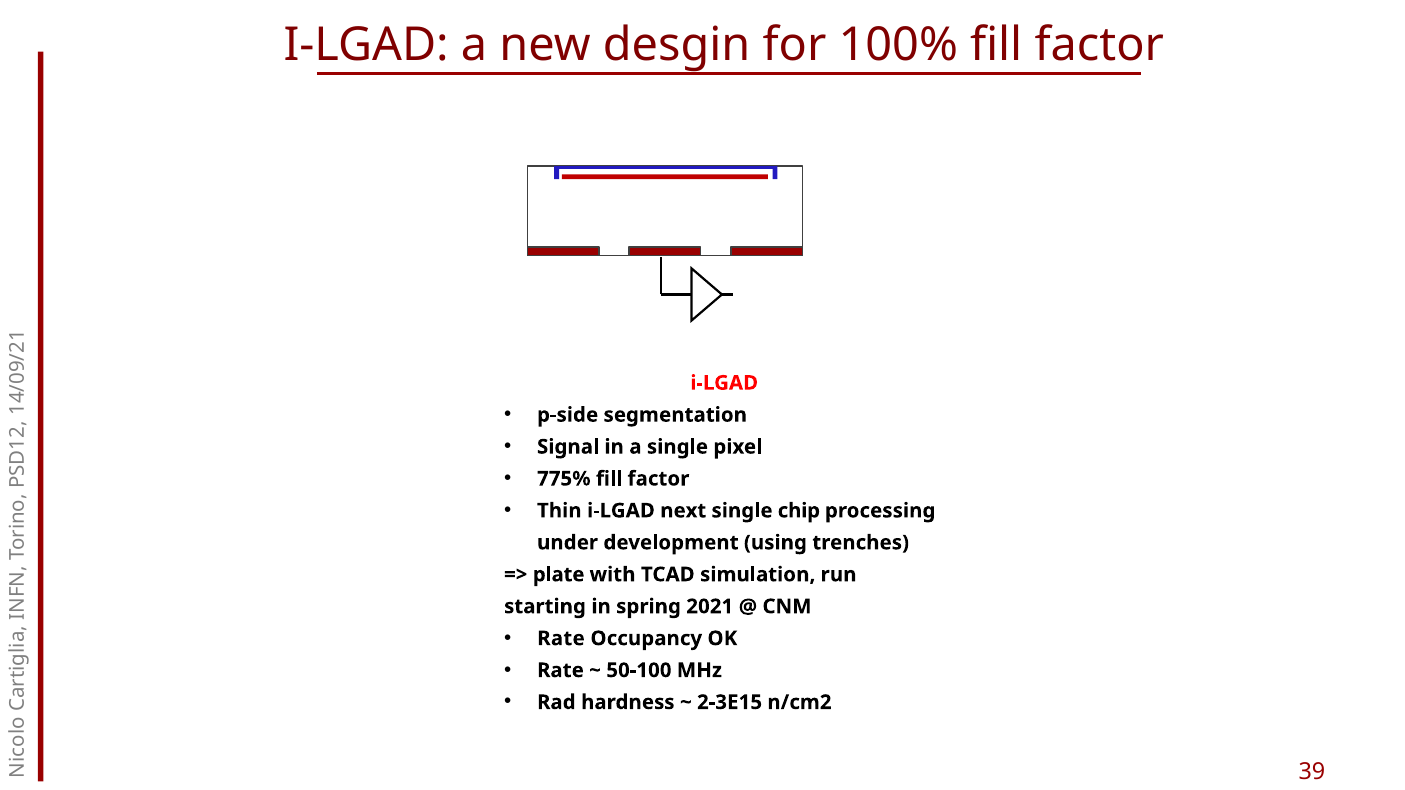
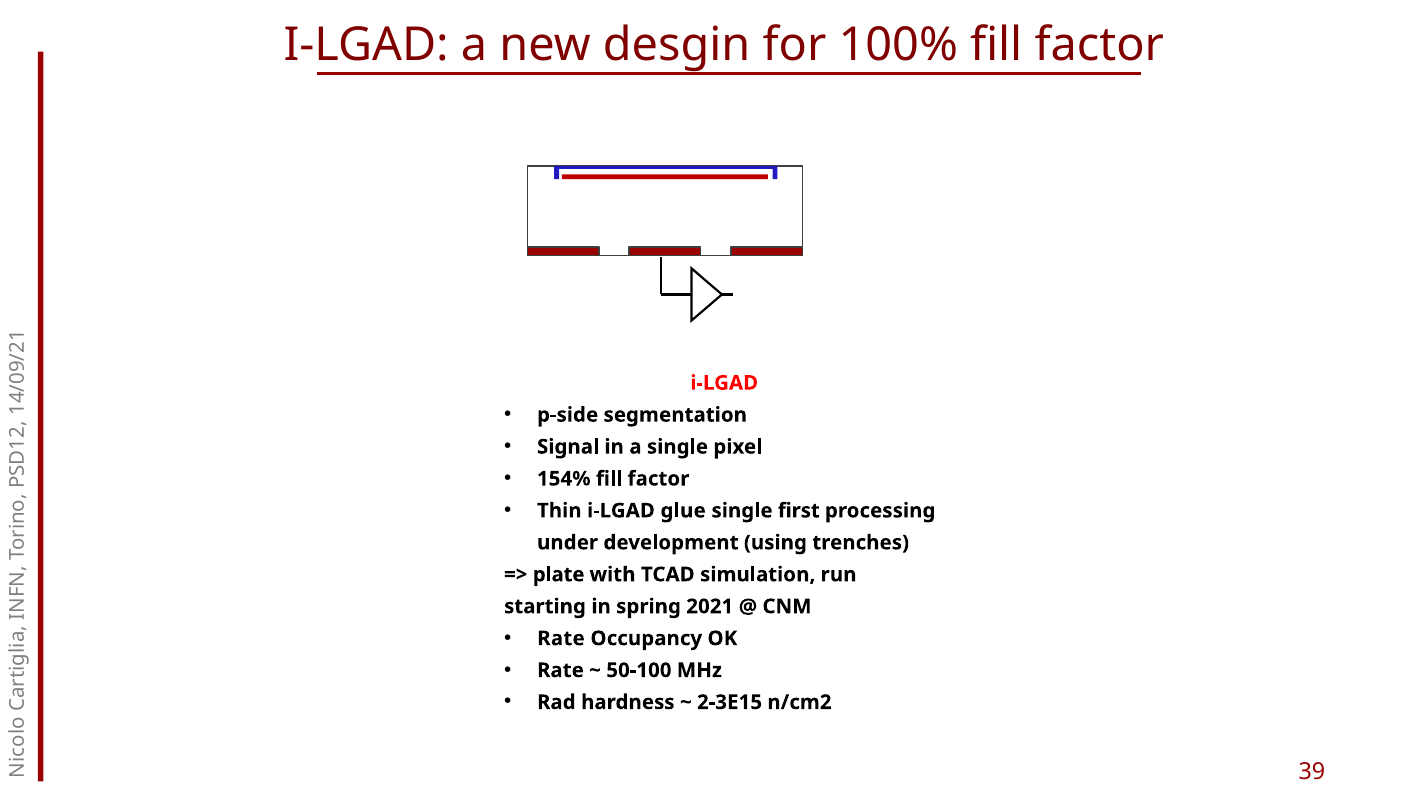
775%: 775% -> 154%
next: next -> glue
chip: chip -> first
